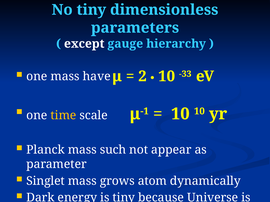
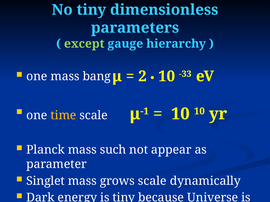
except colour: white -> light green
have: have -> bang
grows atom: atom -> scale
